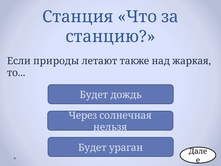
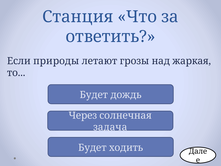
станцию: станцию -> ответить
также: также -> грозы
нельзя: нельзя -> задача
ураган: ураган -> ходить
